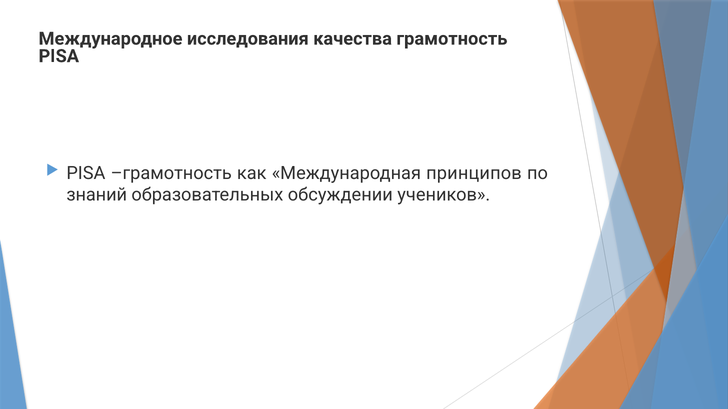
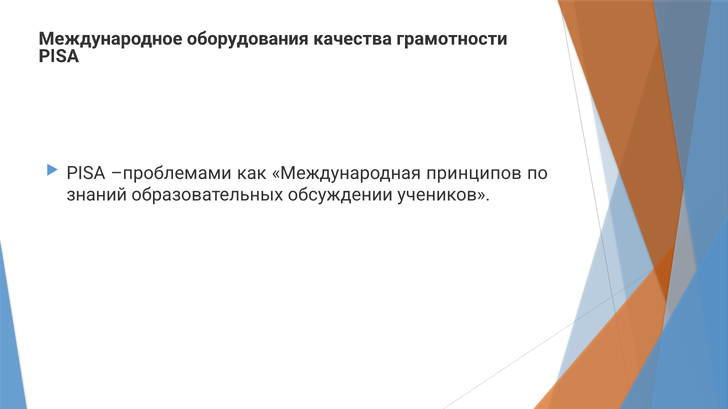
исследования: исследования -> оборудования
качества грамотность: грамотность -> грамотности
PISA грамотность: грамотность -> проблемами
